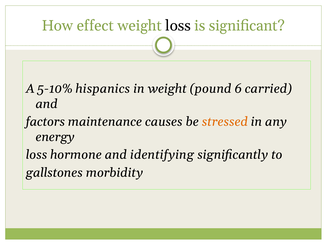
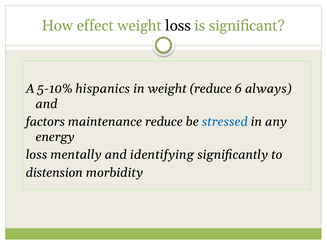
weight pound: pound -> reduce
carried: carried -> always
maintenance causes: causes -> reduce
stressed colour: orange -> blue
hormone: hormone -> mentally
gallstones: gallstones -> distension
